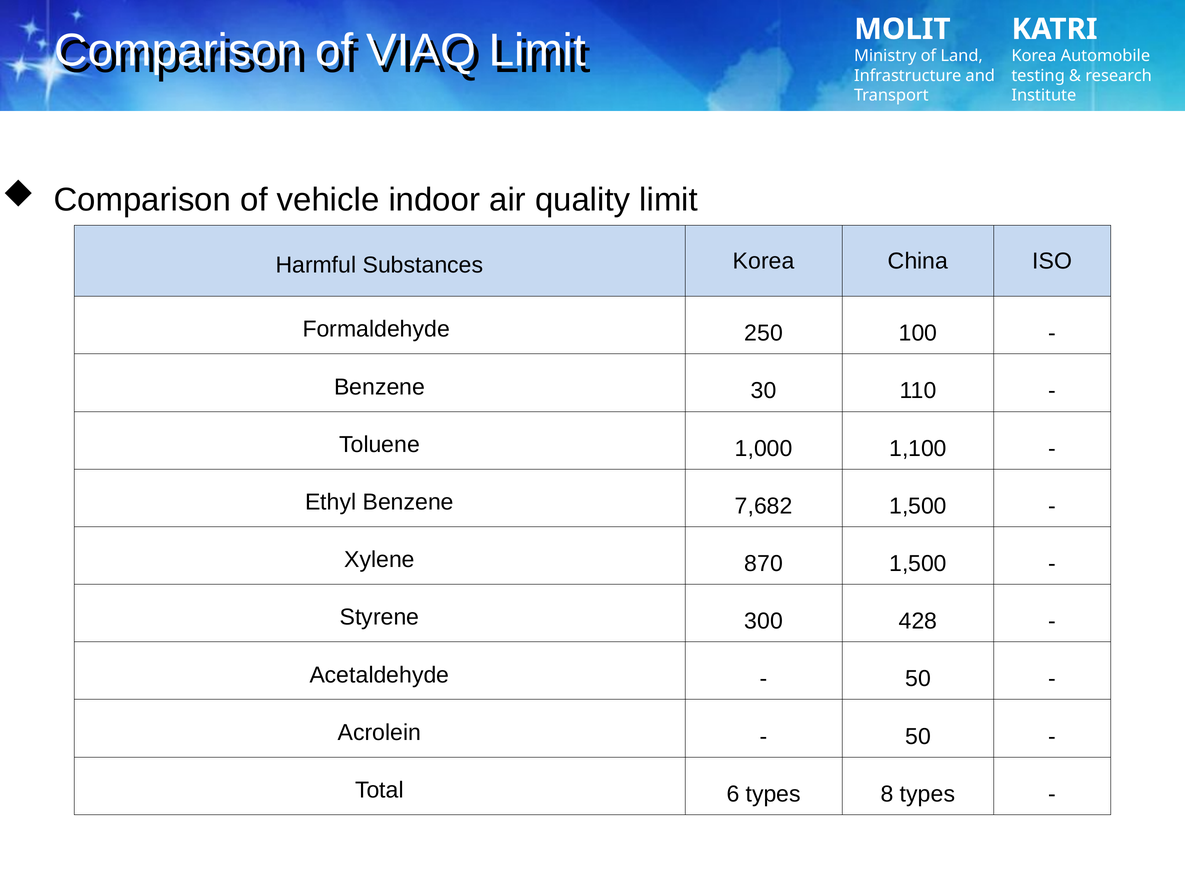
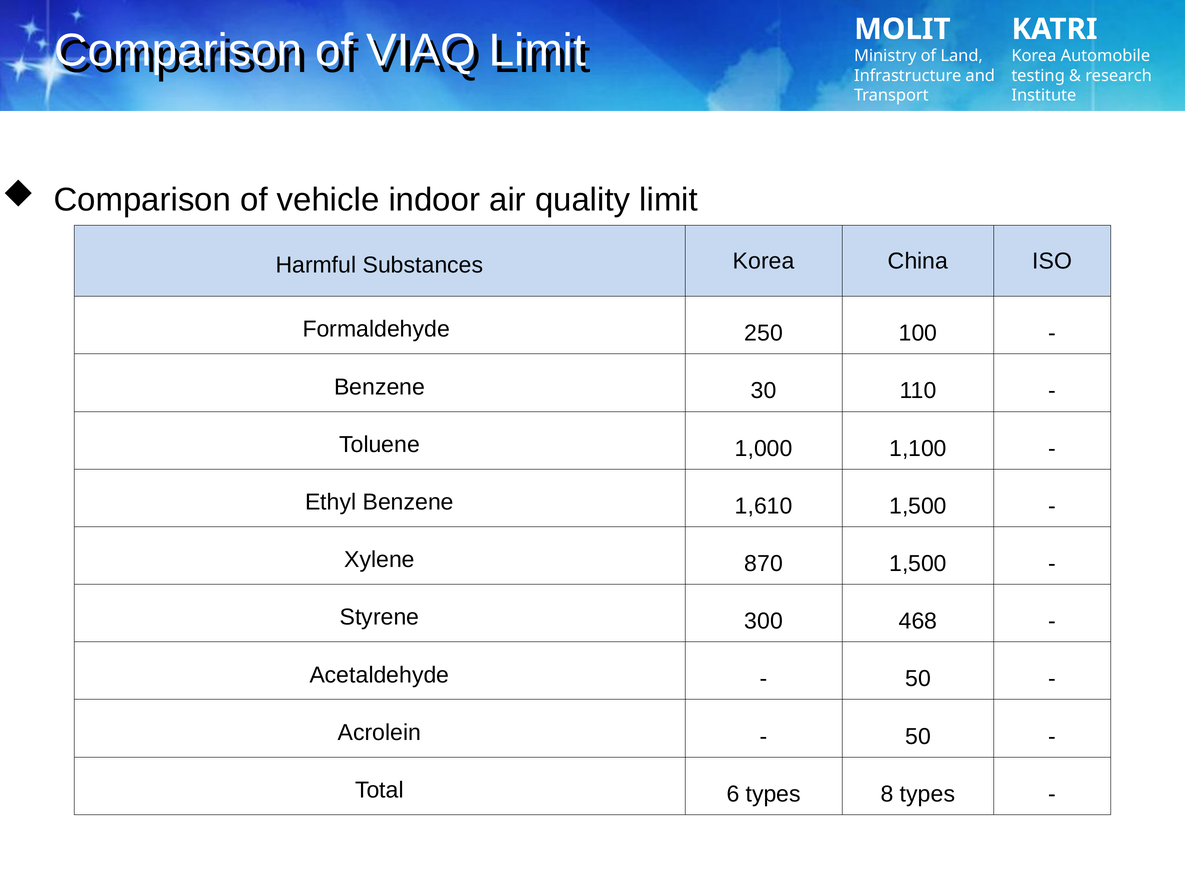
7,682: 7,682 -> 1,610
428: 428 -> 468
